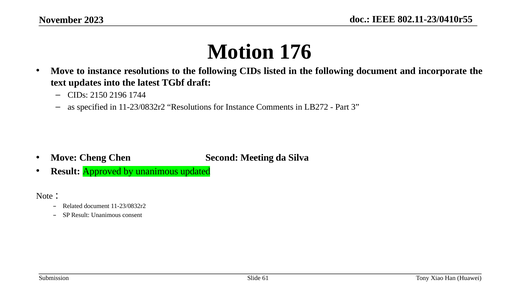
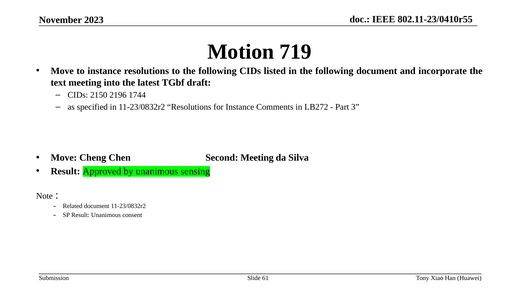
176: 176 -> 719
text updates: updates -> meeting
updated: updated -> sensing
